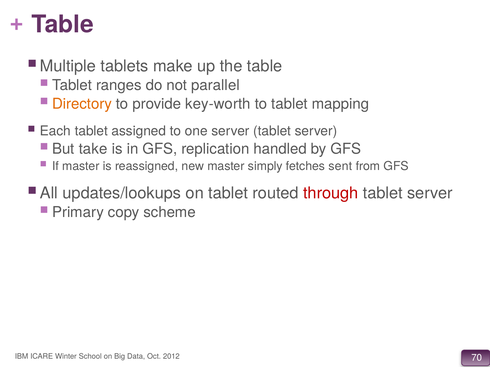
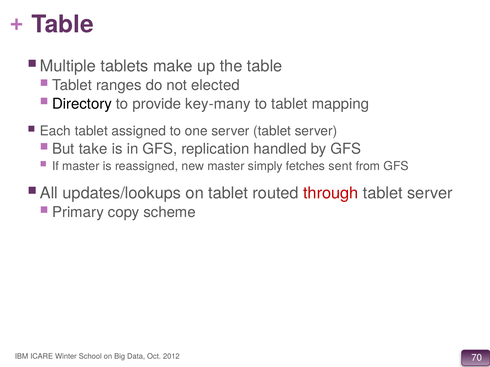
parallel: parallel -> elected
Directory colour: orange -> black
key-worth: key-worth -> key-many
